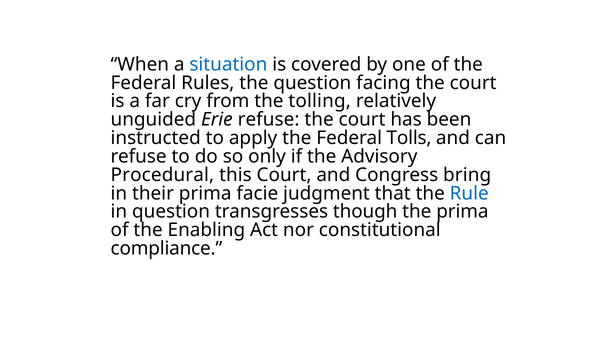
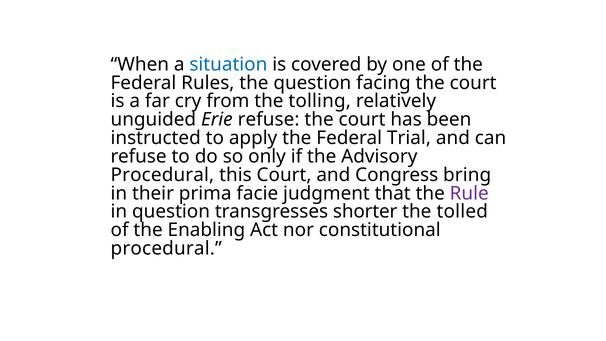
Tolls: Tolls -> Trial
Rule colour: blue -> purple
though: though -> shorter
the prima: prima -> tolled
compliance at (166, 248): compliance -> procedural
